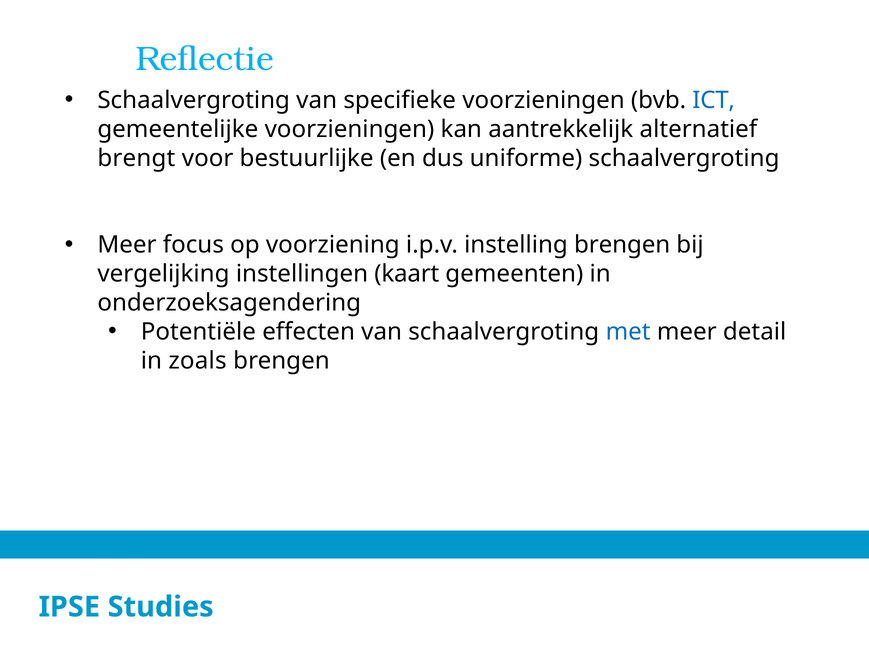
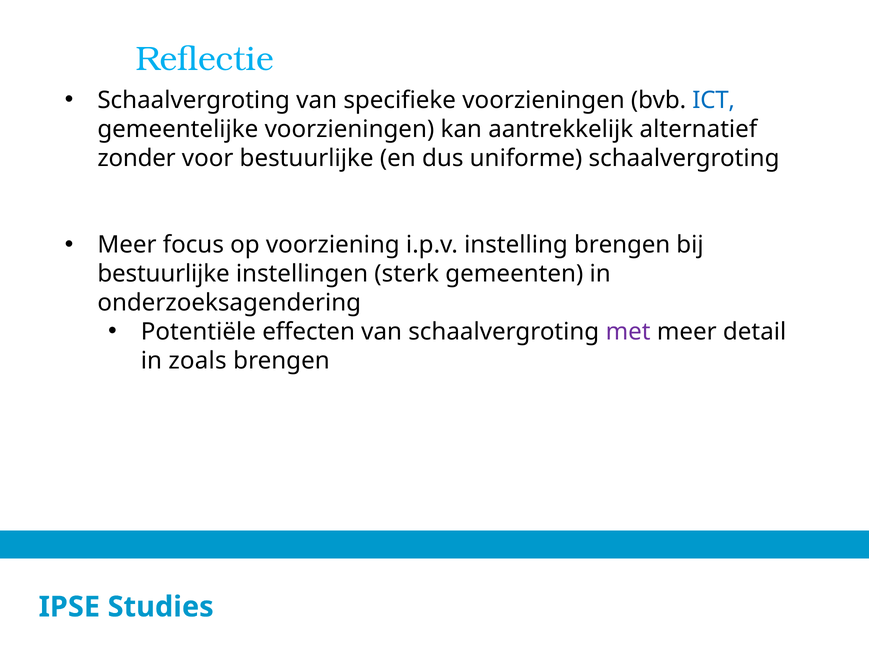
brengt: brengt -> zonder
vergelijking at (163, 274): vergelijking -> bestuurlijke
kaart: kaart -> sterk
met colour: blue -> purple
